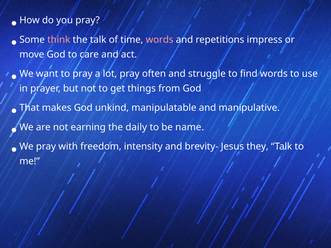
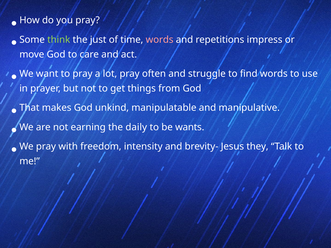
think colour: pink -> light green
the talk: talk -> just
name: name -> wants
